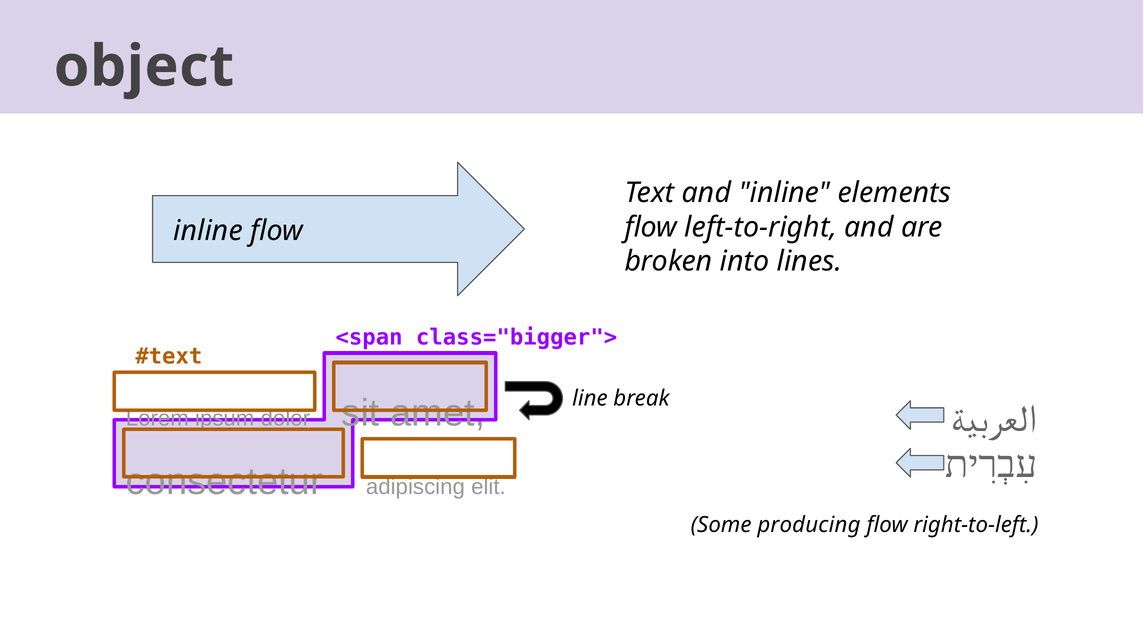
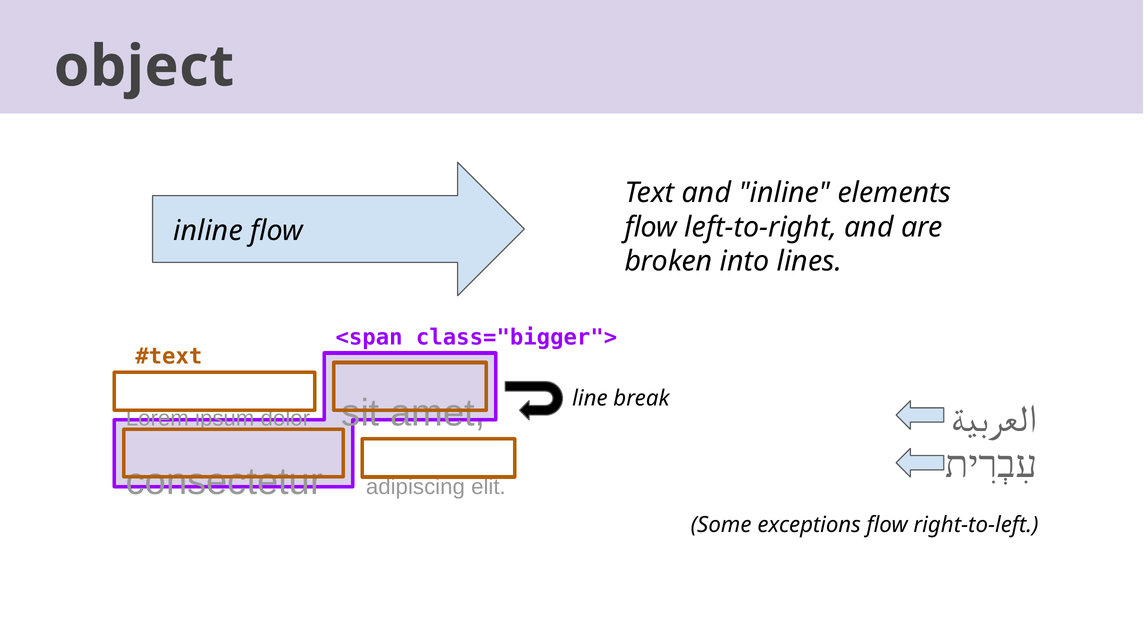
producing: producing -> exceptions
